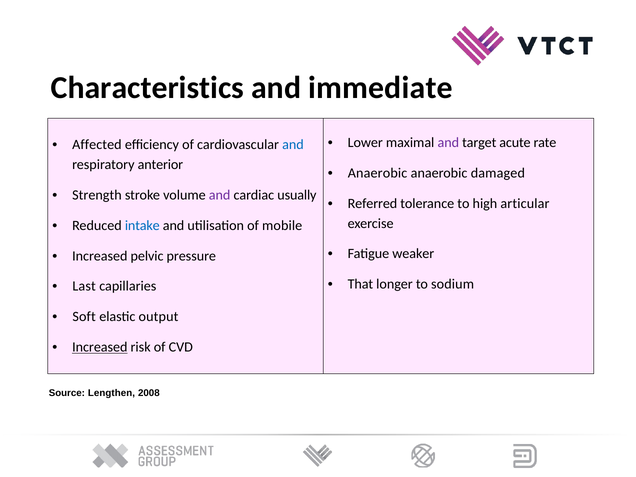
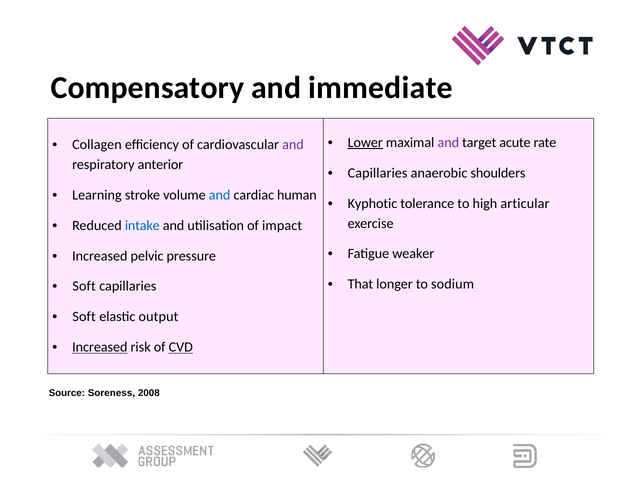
Characteristics: Characteristics -> Compensatory
Lower underline: none -> present
Affected: Affected -> Collagen
and at (293, 145) colour: blue -> purple
Anaerobic at (378, 173): Anaerobic -> Capillaries
damaged: damaged -> shoulders
Strength: Strength -> Learning
and at (220, 195) colour: purple -> blue
usually: usually -> human
Referred: Referred -> Kyphotic
mobile: mobile -> impact
Last at (84, 286): Last -> Soft
CVD underline: none -> present
Lengthen: Lengthen -> Soreness
